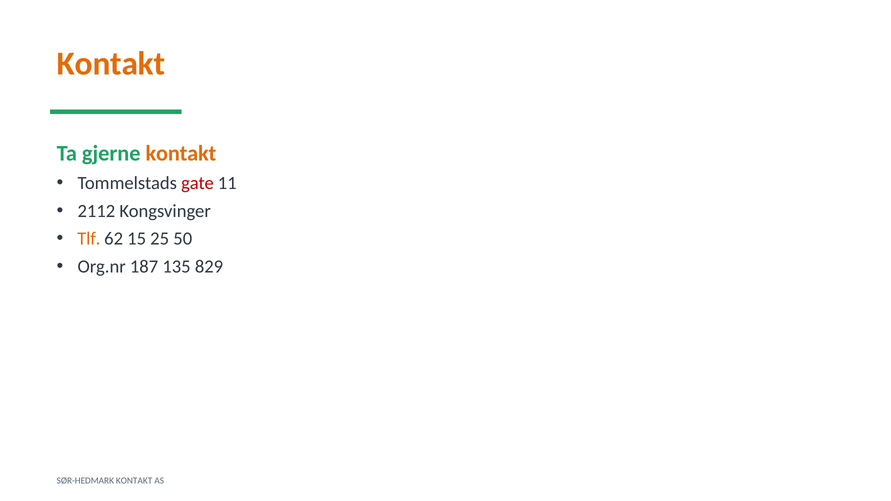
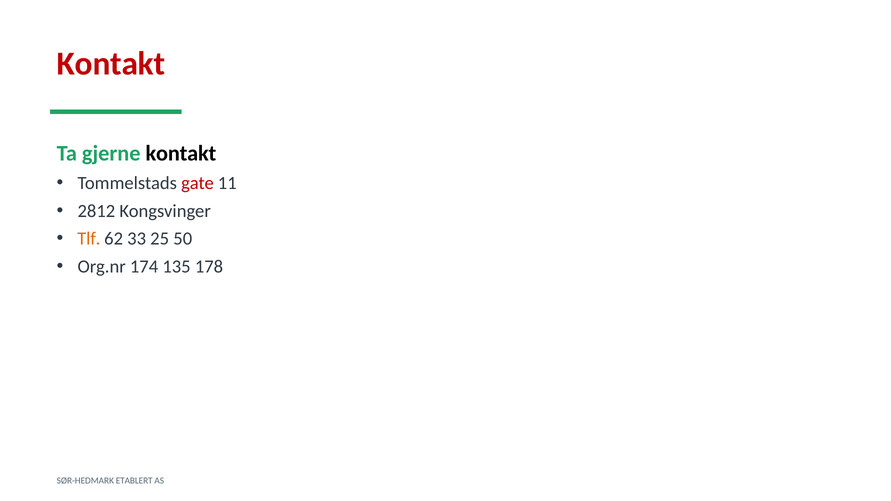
Kontakt at (111, 64) colour: orange -> red
kontakt at (181, 153) colour: orange -> black
2112: 2112 -> 2812
15: 15 -> 33
187: 187 -> 174
829: 829 -> 178
SØR-HEDMARK KONTAKT: KONTAKT -> ETABLERT
